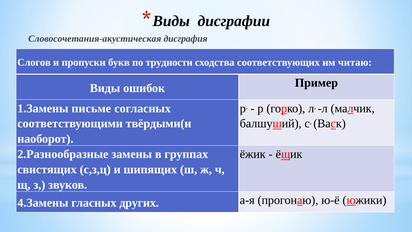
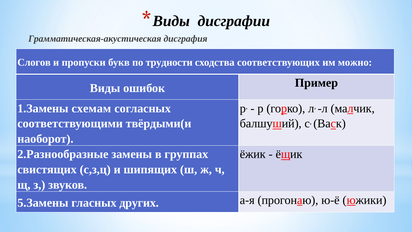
Словосочетания-акустическая: Словосочетания-акустическая -> Грамматическая-акустическая
читаю: читаю -> можно
письме: письме -> схемам
4.Замены: 4.Замены -> 5.Замены
